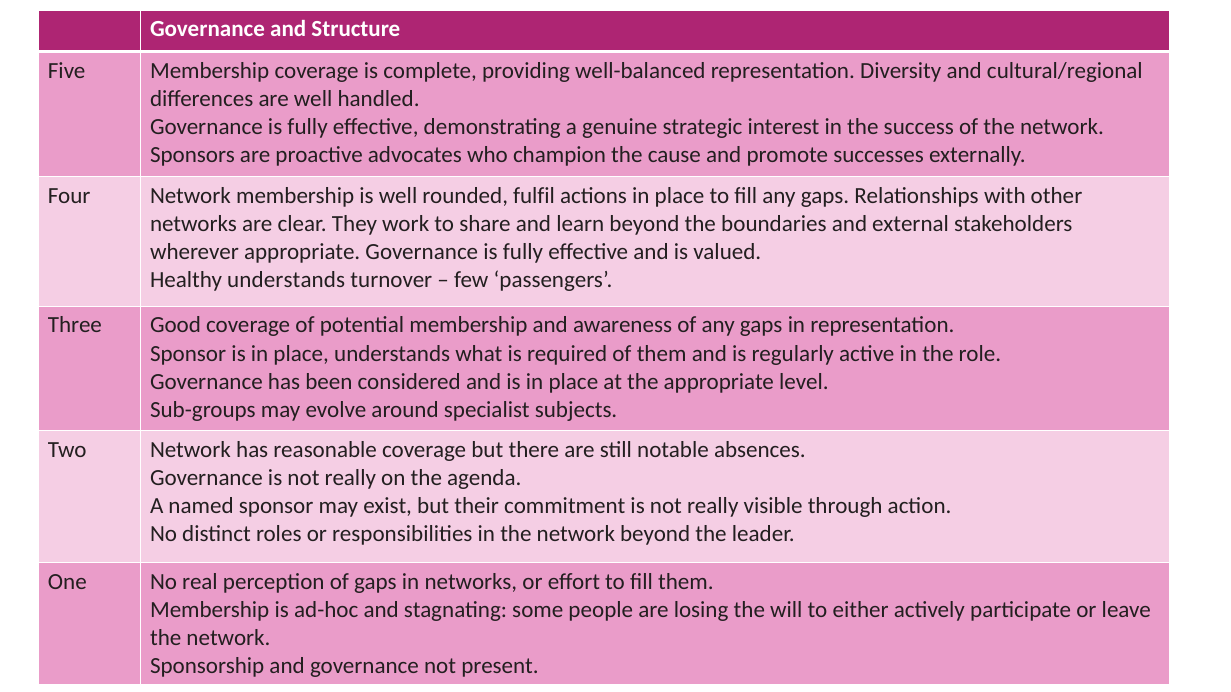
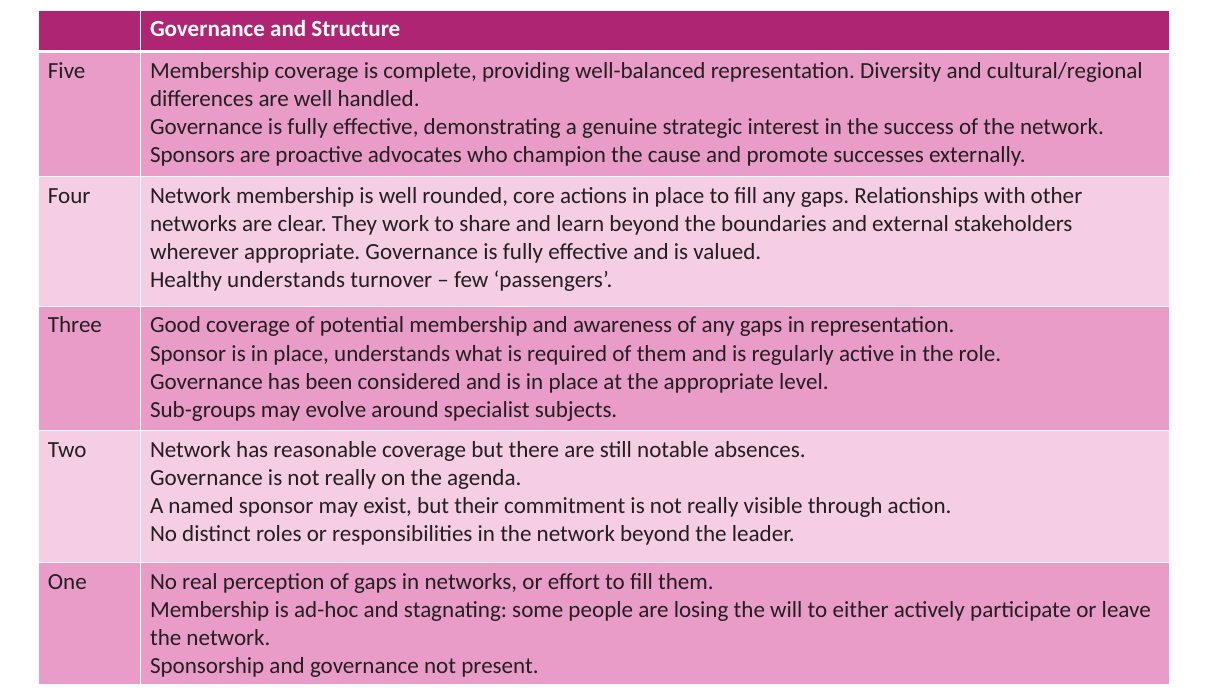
fulfil: fulfil -> core
